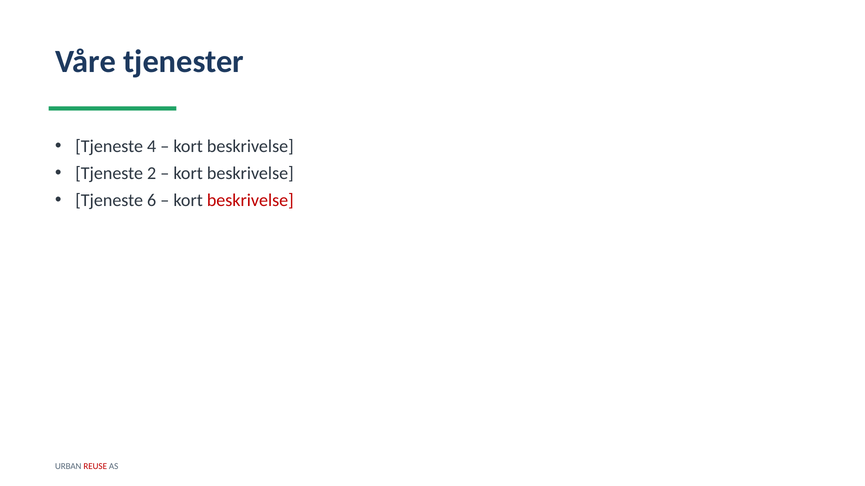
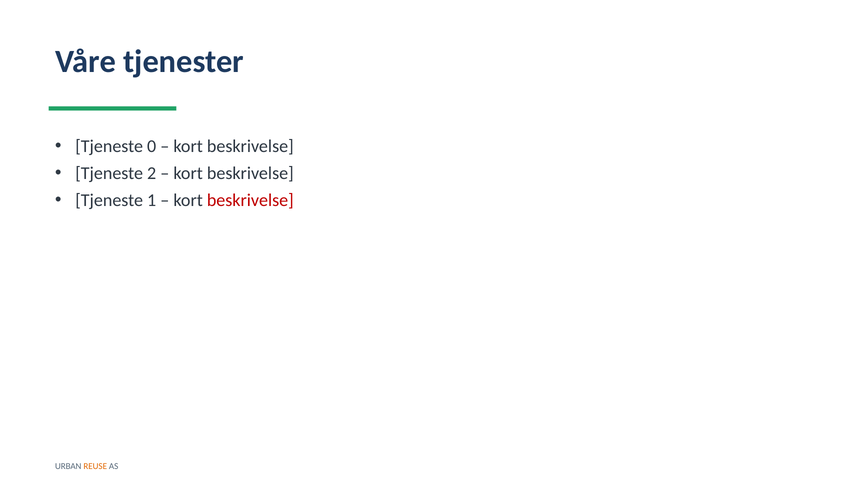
4: 4 -> 0
6: 6 -> 1
REUSE colour: red -> orange
